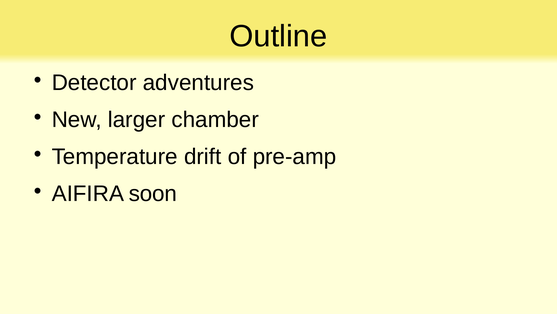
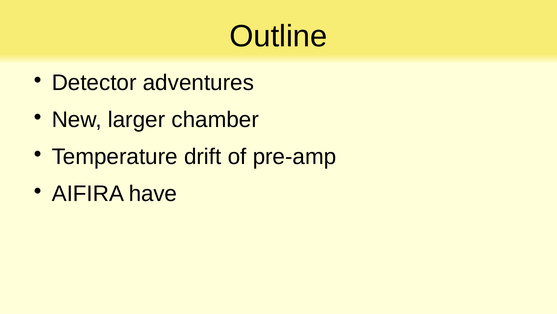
soon: soon -> have
